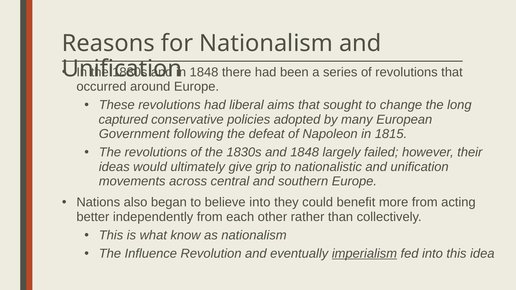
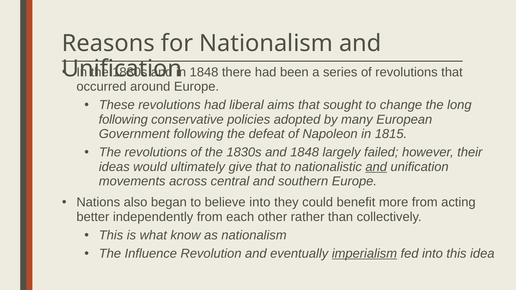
captured at (123, 120): captured -> following
give grip: grip -> that
and at (376, 167) underline: none -> present
